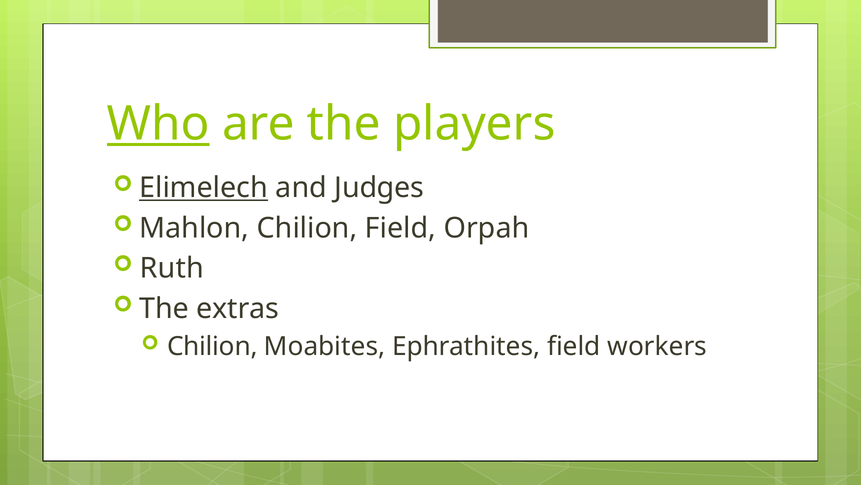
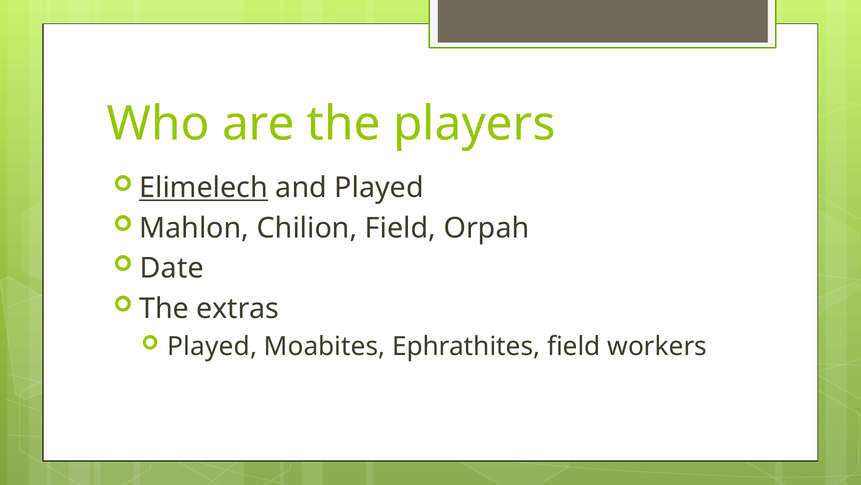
Who underline: present -> none
and Judges: Judges -> Played
Ruth: Ruth -> Date
Chilion at (212, 346): Chilion -> Played
